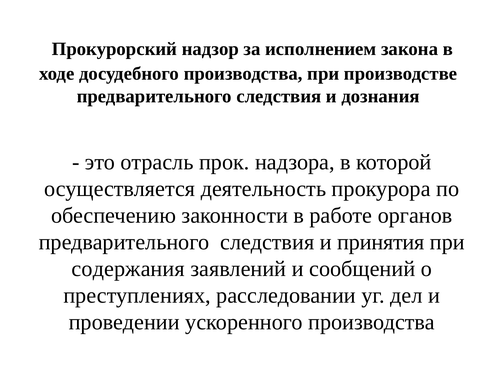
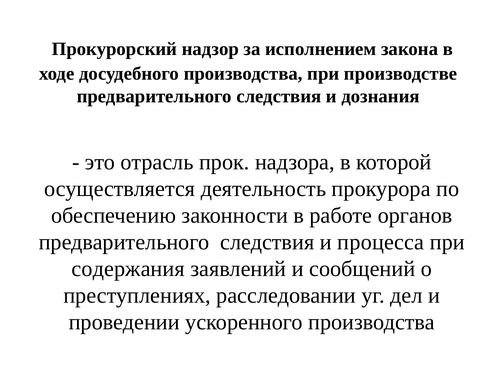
принятия: принятия -> процесса
